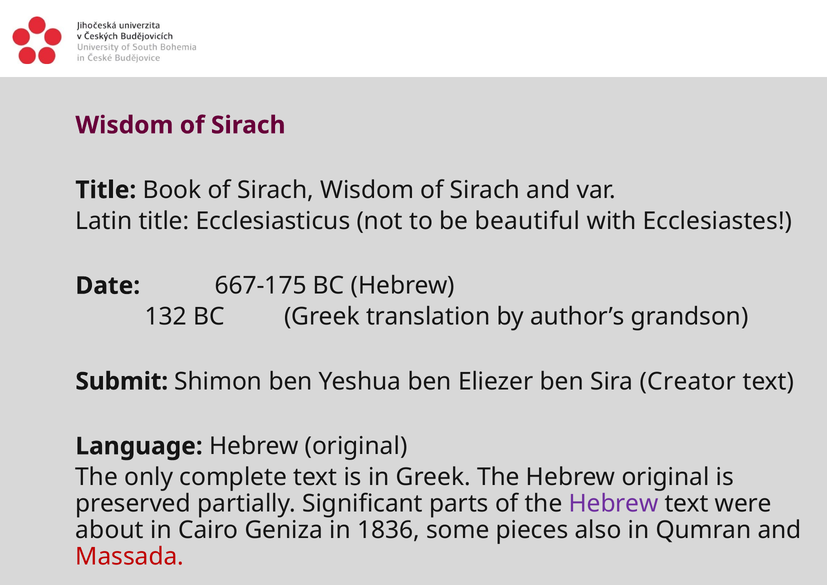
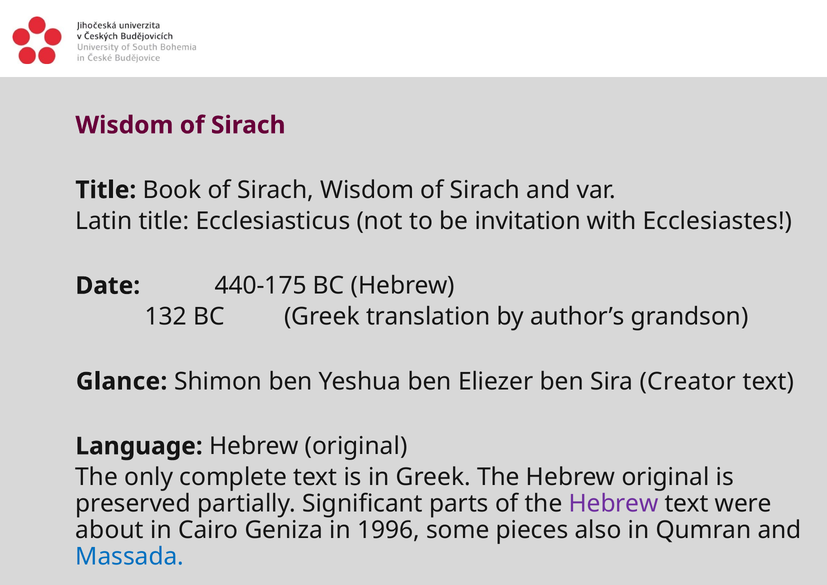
beautiful: beautiful -> invitation
667-175: 667-175 -> 440-175
Submit: Submit -> Glance
1836: 1836 -> 1996
Massada colour: red -> blue
